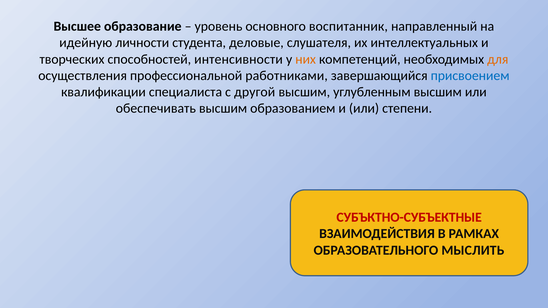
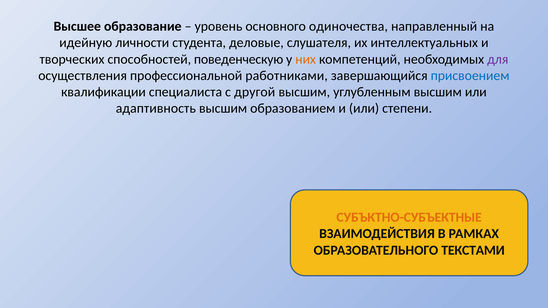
воспитанник: воспитанник -> одиночества
интенсивности: интенсивности -> поведенческую
для colour: orange -> purple
обеспечивать: обеспечивать -> адаптивность
СУБЪКТНО-СУБЪЕКТНЫЕ colour: red -> orange
МЫСЛИТЬ: МЫСЛИТЬ -> ТЕКСТАМИ
